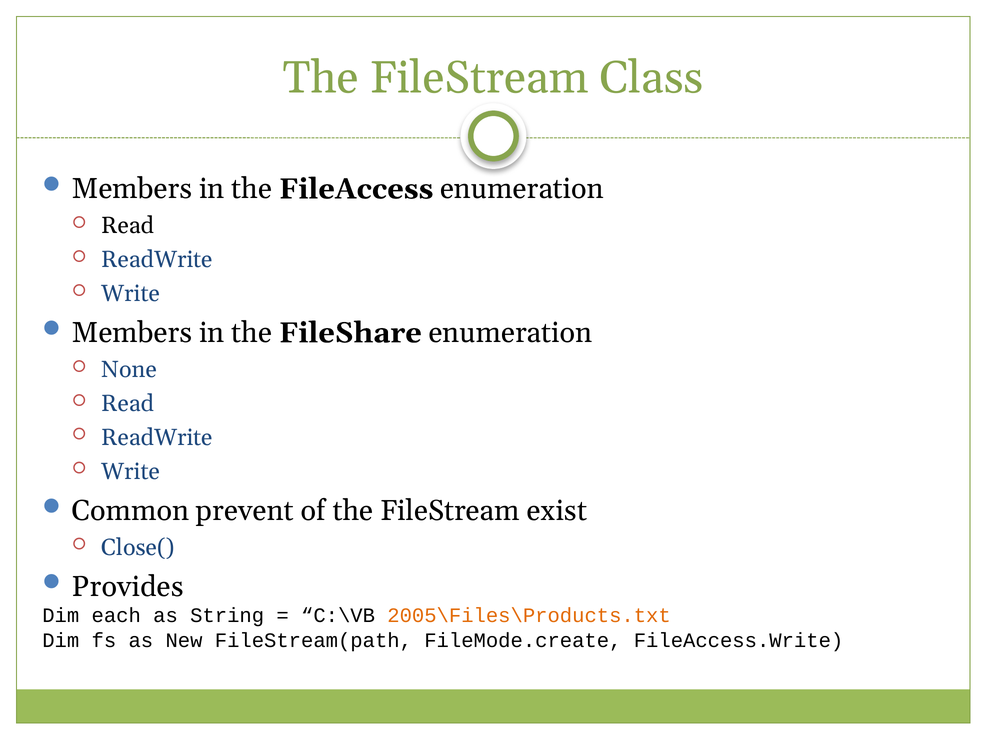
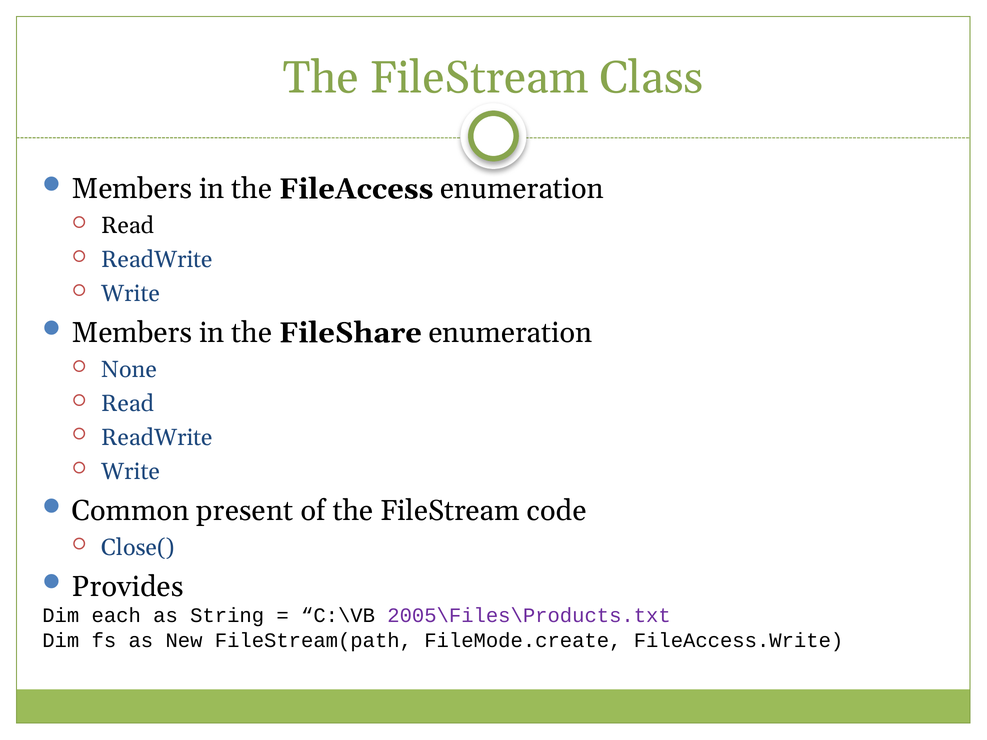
prevent: prevent -> present
exist: exist -> code
2005\Files\Products.txt colour: orange -> purple
